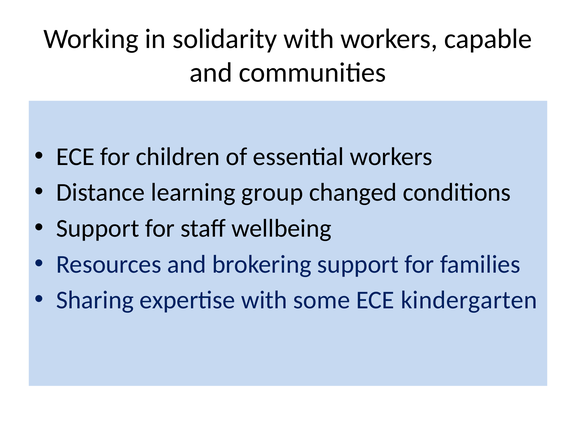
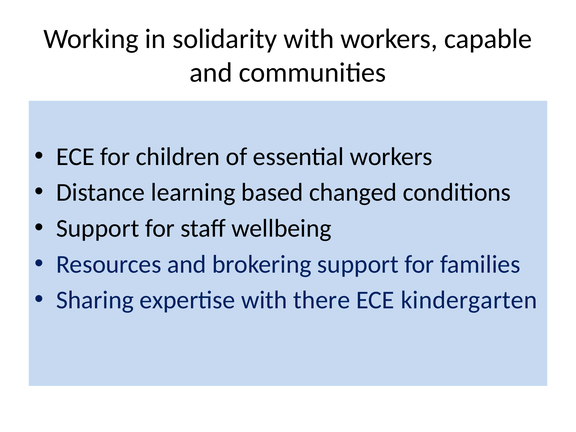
group: group -> based
some: some -> there
